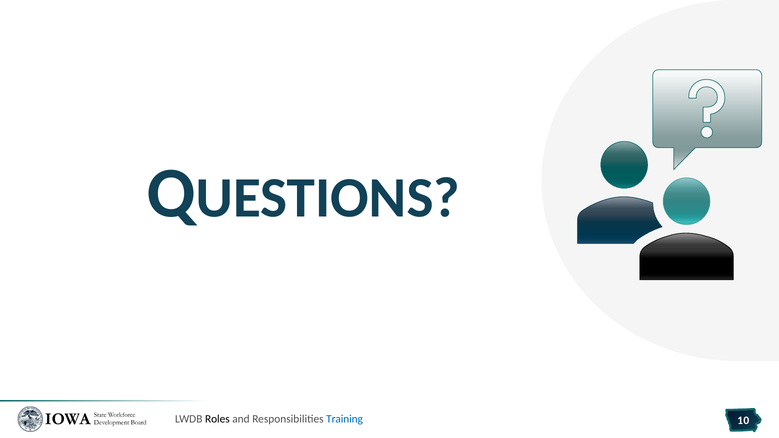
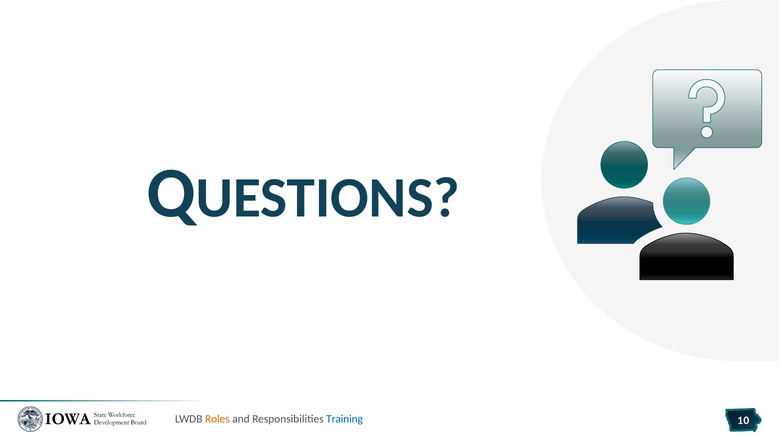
Roles colour: black -> orange
